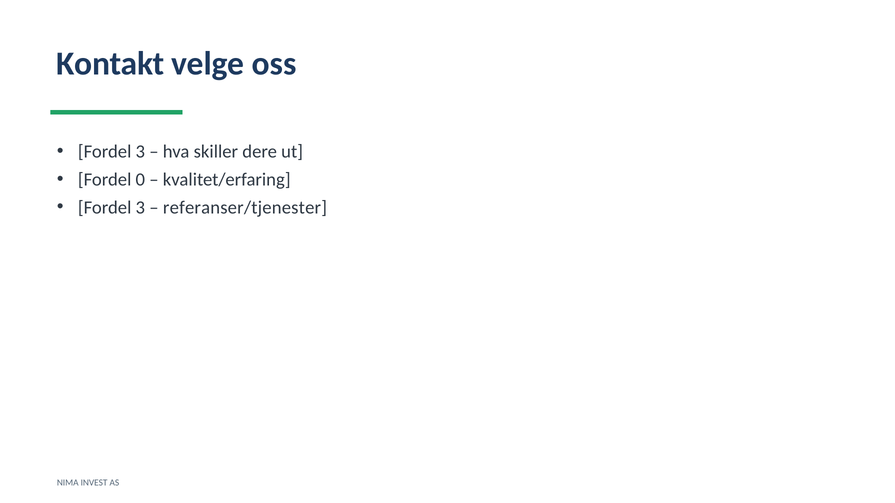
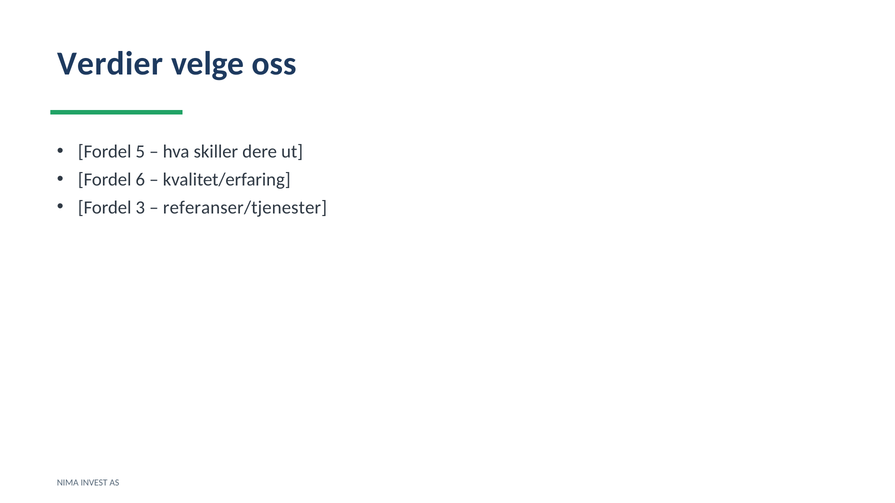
Kontakt: Kontakt -> Verdier
3 at (140, 152): 3 -> 5
0: 0 -> 6
